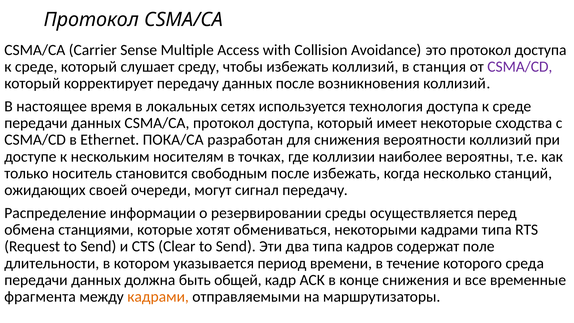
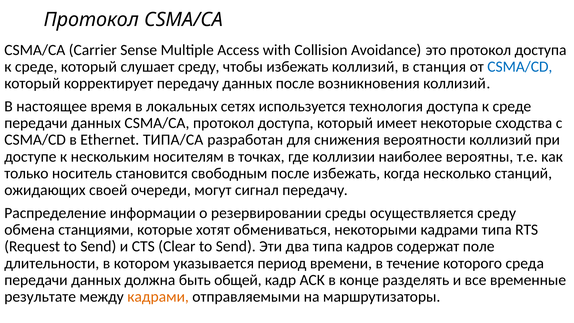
CSMA/CD at (520, 67) colour: purple -> blue
ПОКА/CA: ПОКА/CA -> ТИПА/CA
осуществляется перед: перед -> среду
конце снижения: снижения -> разделять
фрагмента: фрагмента -> результате
